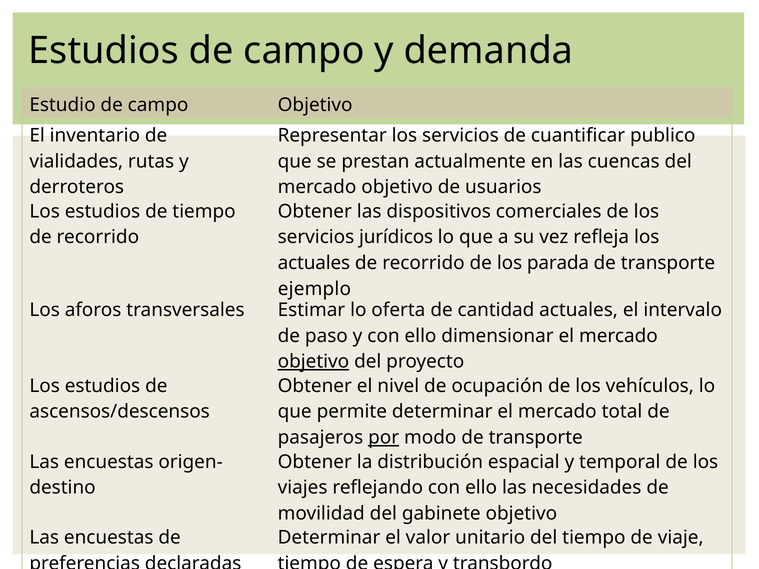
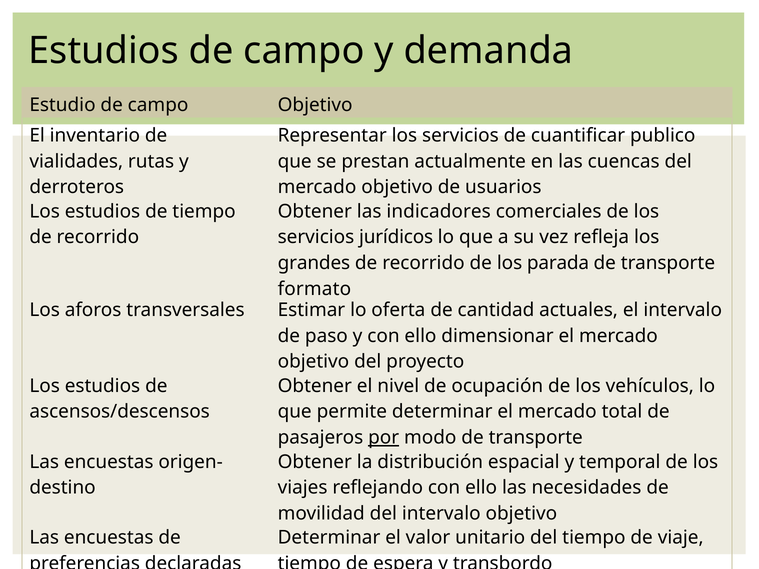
dispositivos: dispositivos -> indicadores
actuales at (314, 263): actuales -> grandes
ejemplo: ejemplo -> formato
objetivo at (313, 362) underline: present -> none
del gabinete: gabinete -> intervalo
